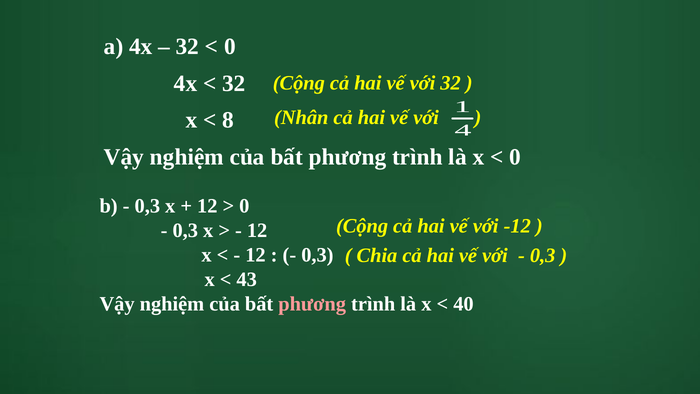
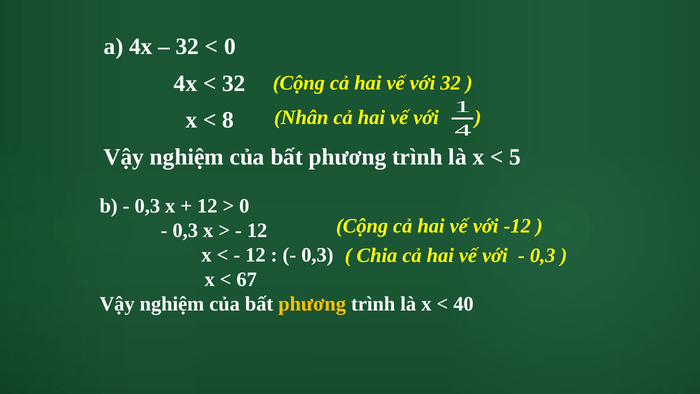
0 at (515, 157): 0 -> 5
43: 43 -> 67
phương at (312, 304) colour: pink -> yellow
